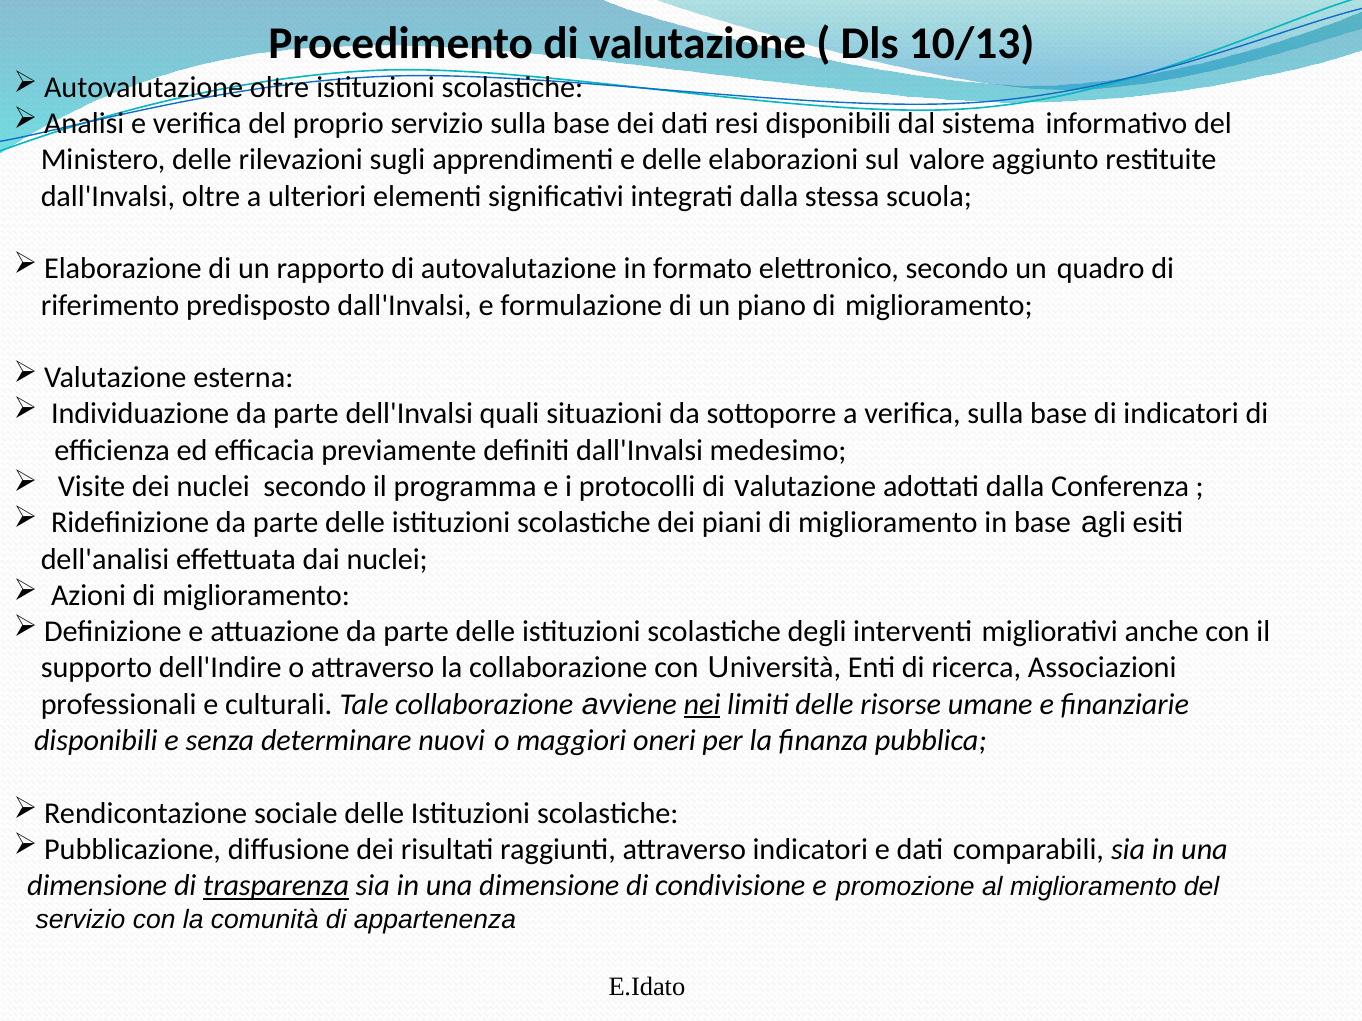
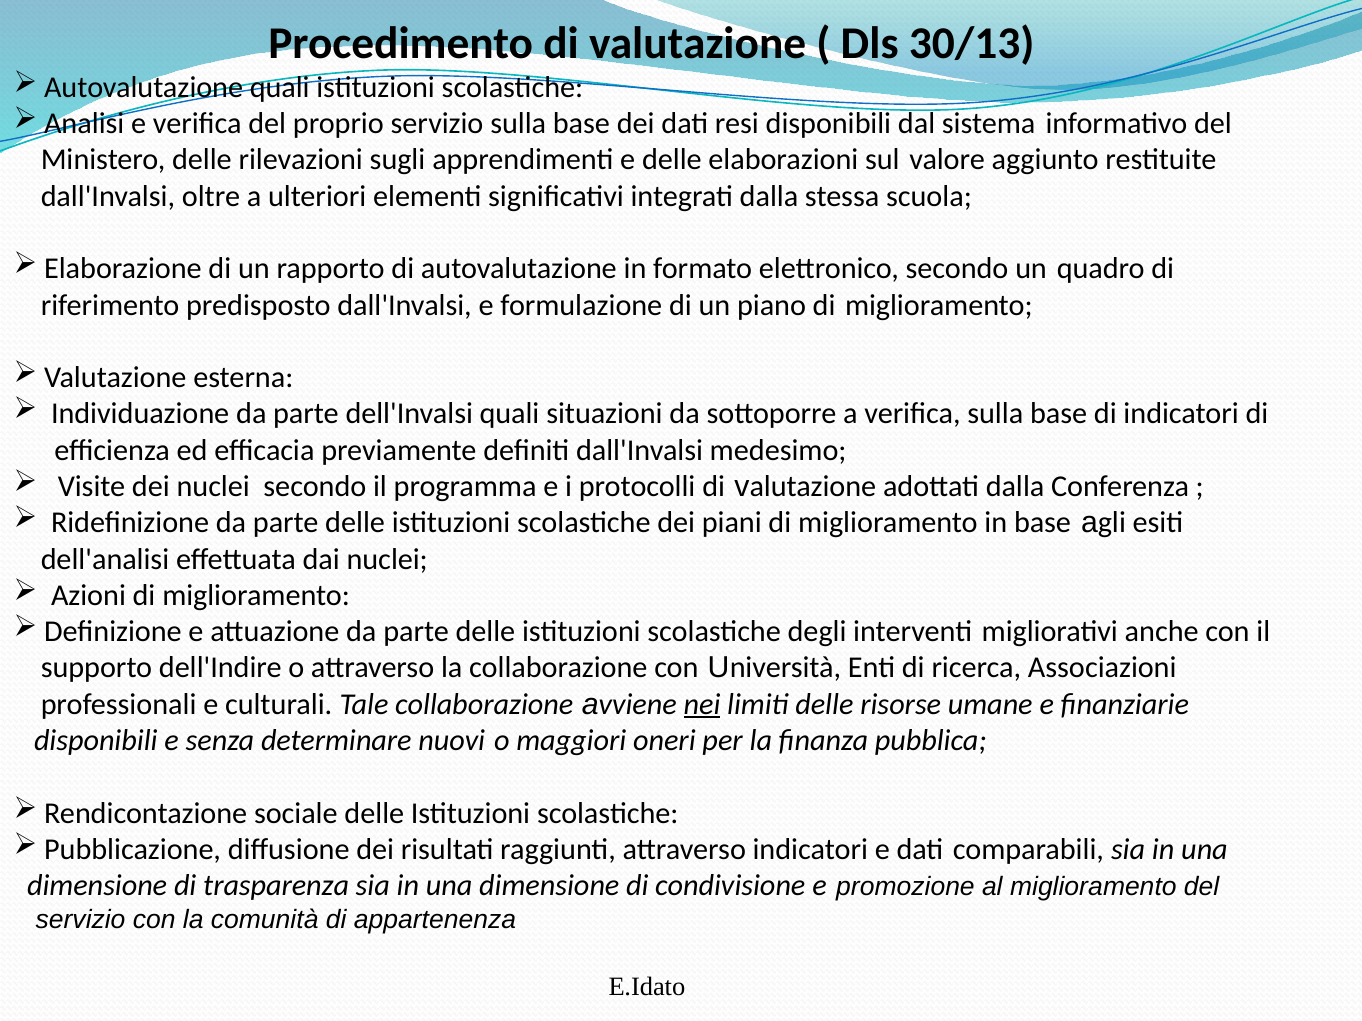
10/13: 10/13 -> 30/13
Autovalutazione oltre: oltre -> quali
trasparenza underline: present -> none
